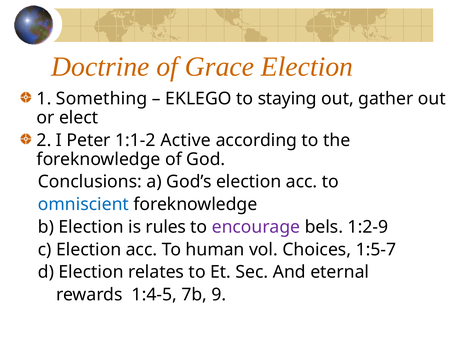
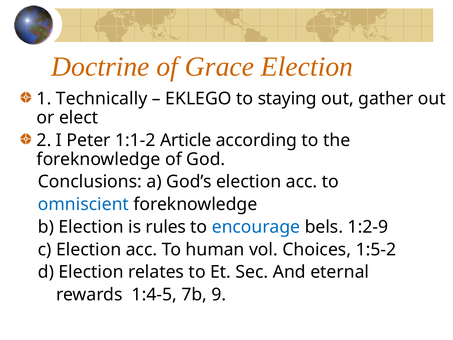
Something: Something -> Technically
Active: Active -> Article
encourage colour: purple -> blue
1:5-7: 1:5-7 -> 1:5-2
